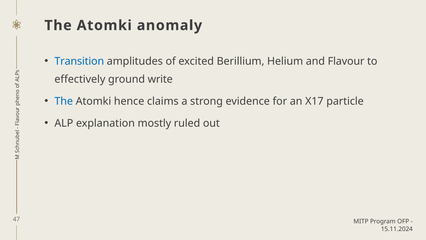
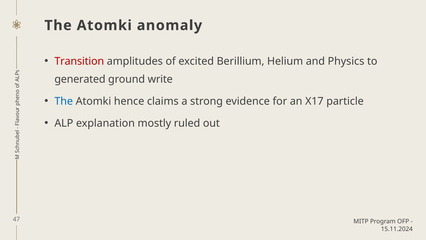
Transition colour: blue -> red
Flavour: Flavour -> Physics
effectively: effectively -> generated
